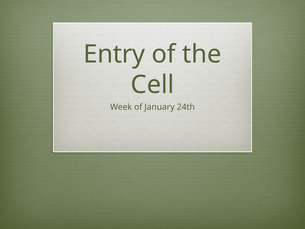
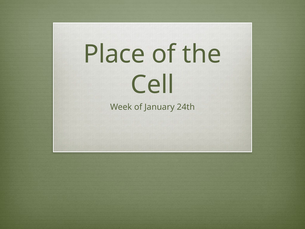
Entry: Entry -> Place
